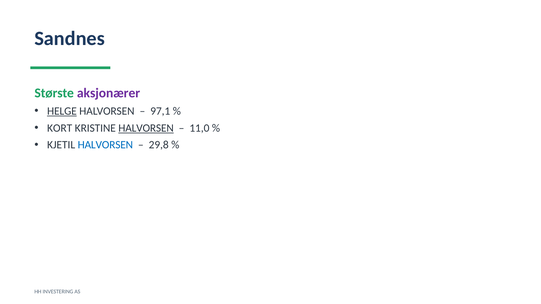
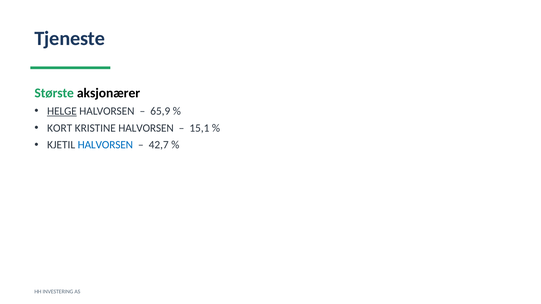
Sandnes: Sandnes -> Tjeneste
aksjonærer colour: purple -> black
97,1: 97,1 -> 65,9
HALVORSEN at (146, 128) underline: present -> none
11,0: 11,0 -> 15,1
29,8: 29,8 -> 42,7
